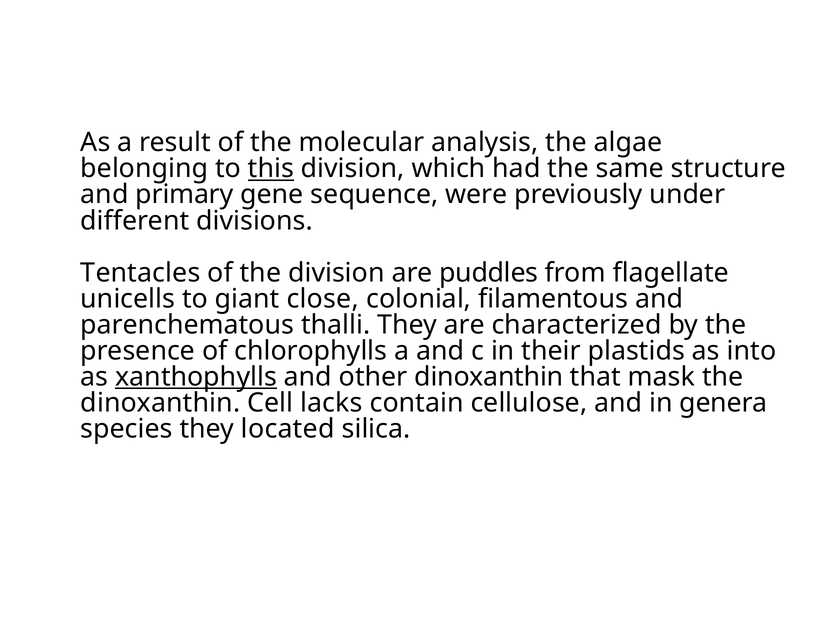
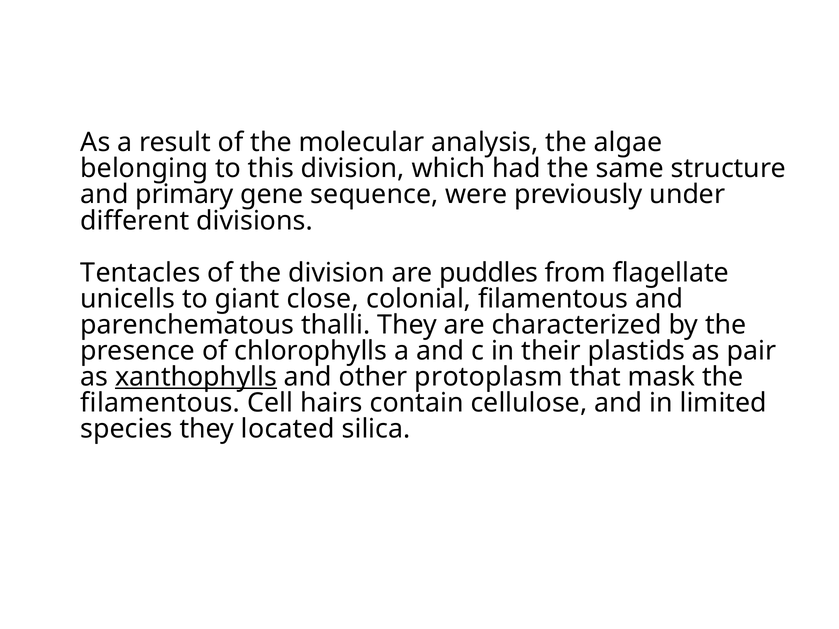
this underline: present -> none
into: into -> pair
other dinoxanthin: dinoxanthin -> protoplasm
dinoxanthin at (160, 403): dinoxanthin -> filamentous
lacks: lacks -> hairs
genera: genera -> limited
